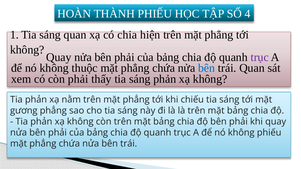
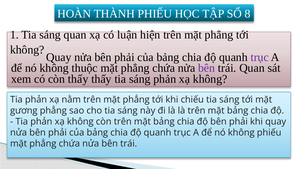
4: 4 -> 8
có chia: chia -> luận
bên at (207, 68) colour: blue -> purple
còn phải: phải -> thấy
